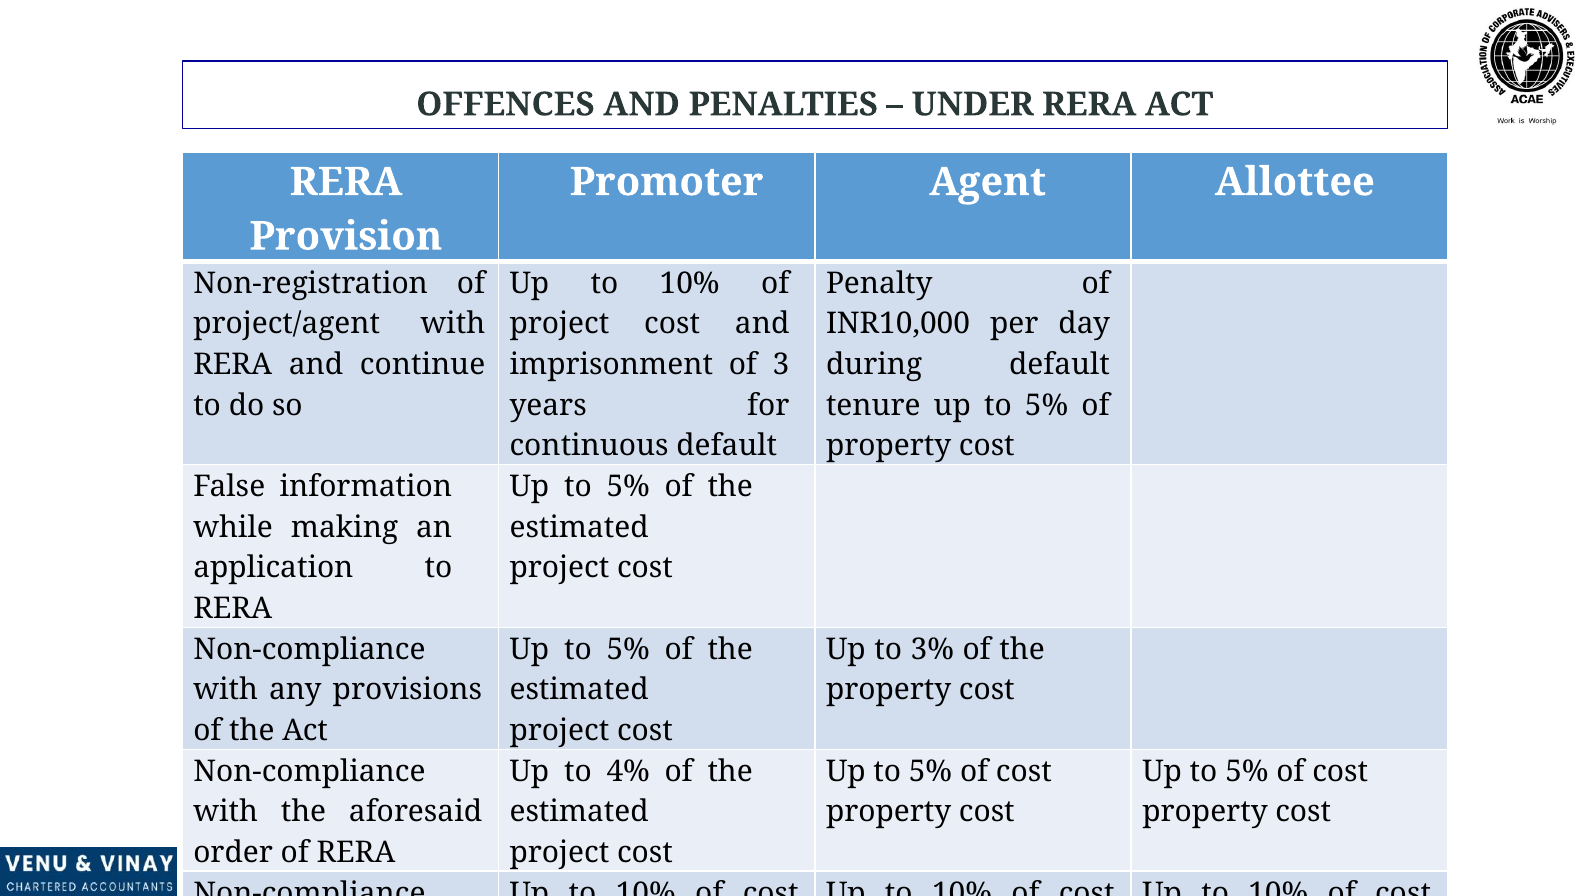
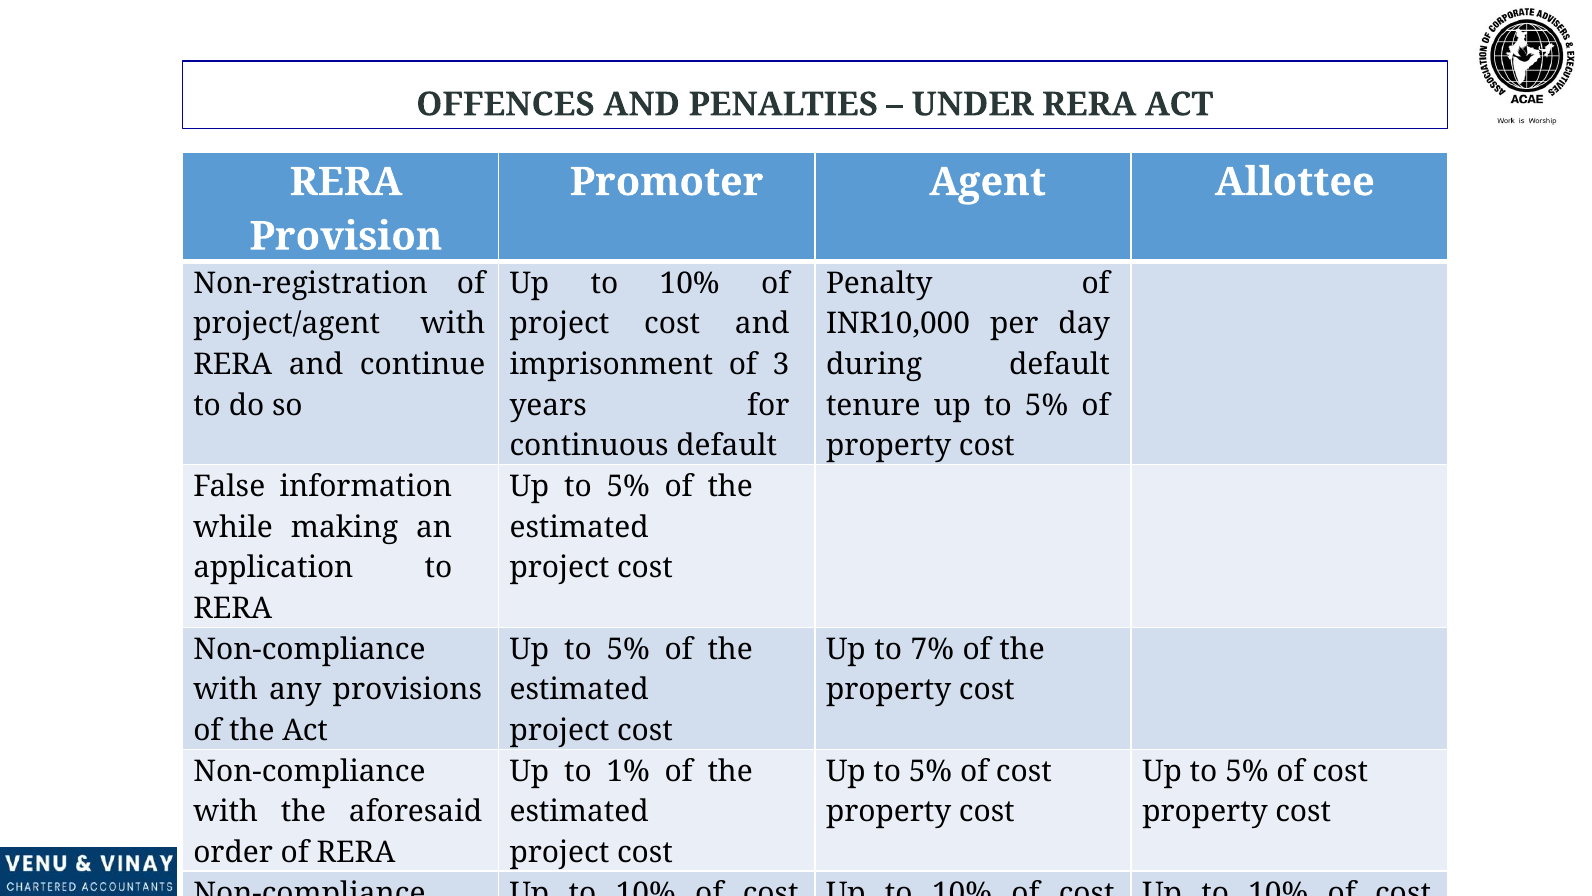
3%: 3% -> 7%
4%: 4% -> 1%
